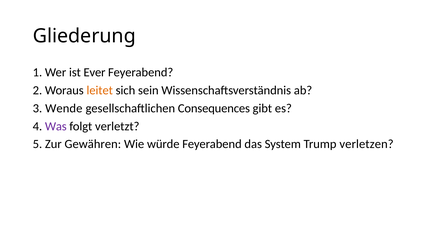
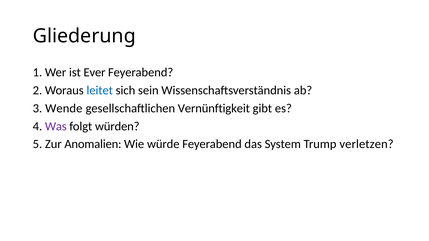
leitet colour: orange -> blue
Consequences: Consequences -> Vernünftigkeit
verletzt: verletzt -> würden
Gewähren: Gewähren -> Anomalien
